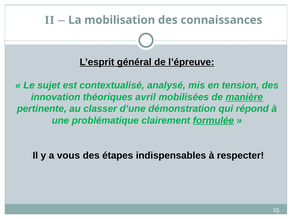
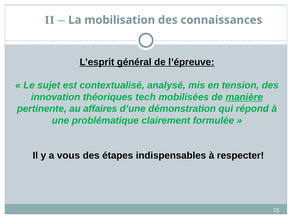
avril: avril -> tech
classer: classer -> affaires
formulée underline: present -> none
